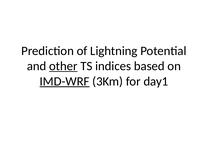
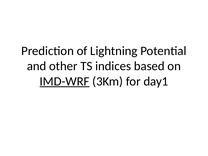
other underline: present -> none
